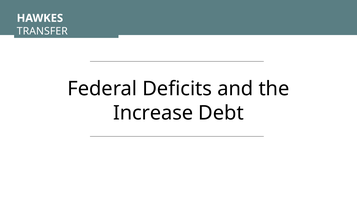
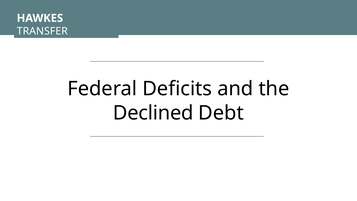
Increase: Increase -> Declined
